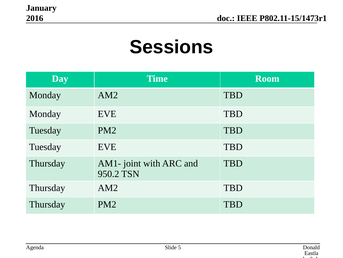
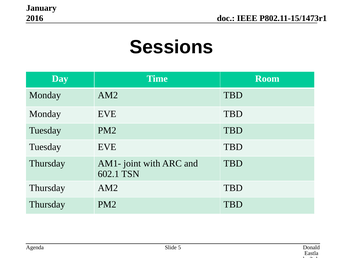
950.2: 950.2 -> 602.1
